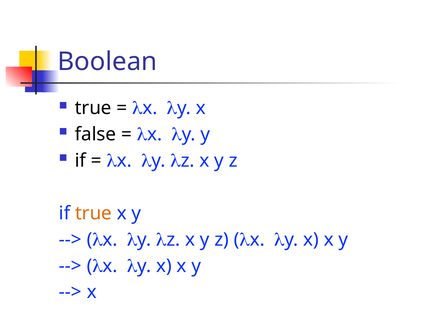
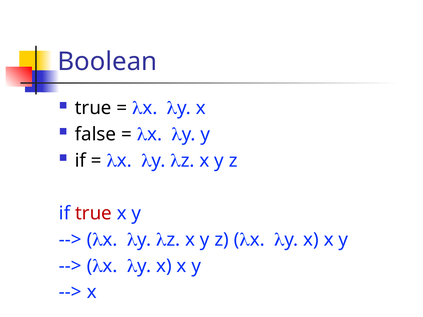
true at (94, 213) colour: orange -> red
